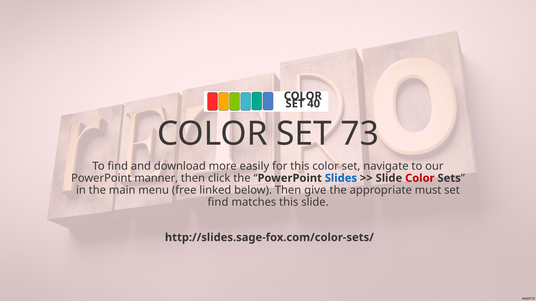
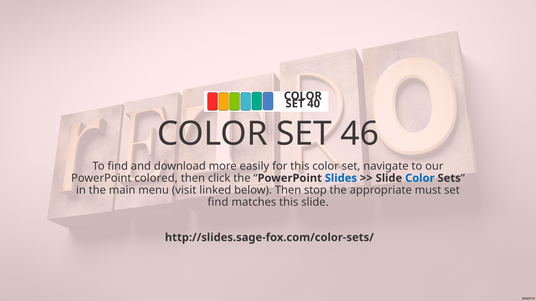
73: 73 -> 46
manner: manner -> colored
Color at (420, 178) colour: red -> blue
free: free -> visit
give: give -> stop
